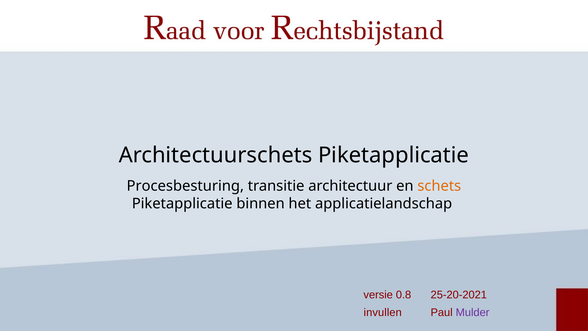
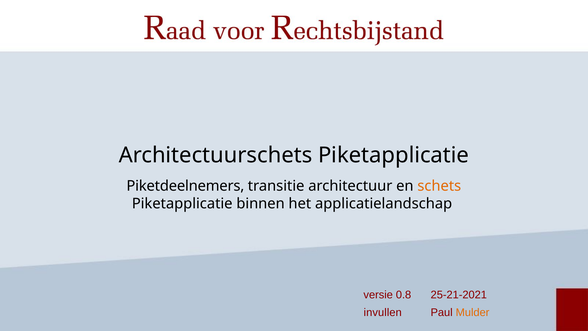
Procesbesturing: Procesbesturing -> Piketdeelnemers
25-20-2021: 25-20-2021 -> 25-21-2021
Mulder colour: purple -> orange
